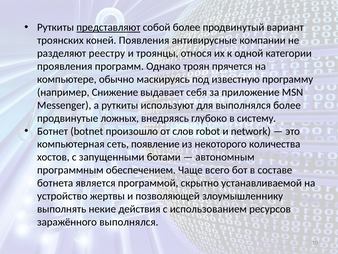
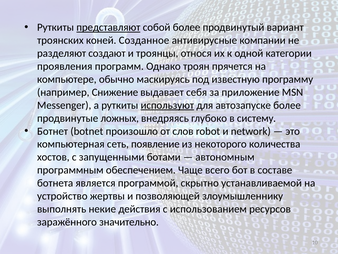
Появления: Появления -> Созданное
реестру: реестру -> создают
используют underline: none -> present
для выполнялся: выполнялся -> автозапуске
заражённого выполнялся: выполнялся -> значительно
